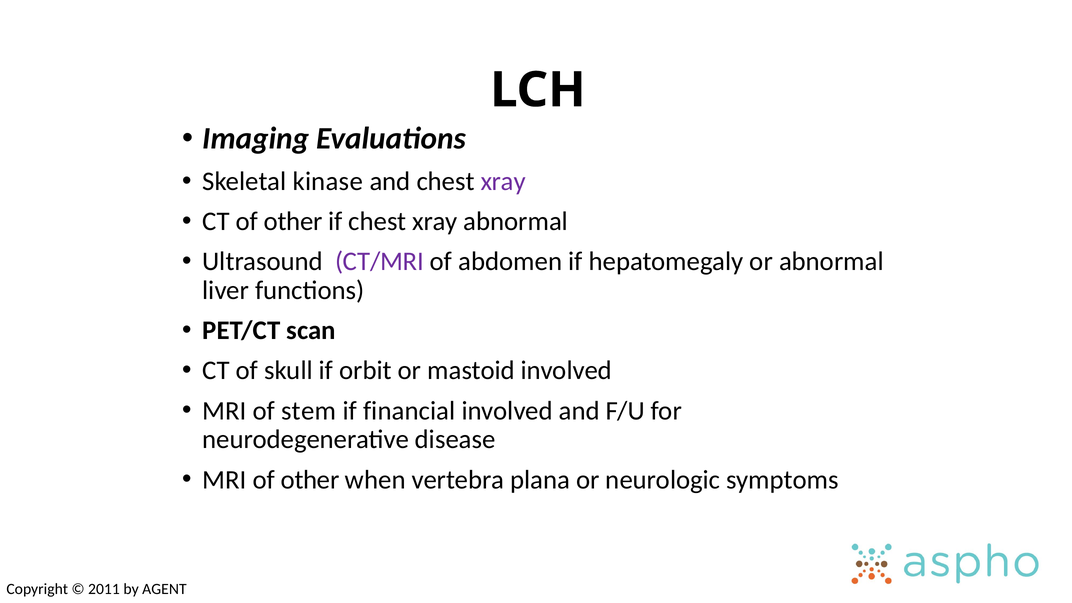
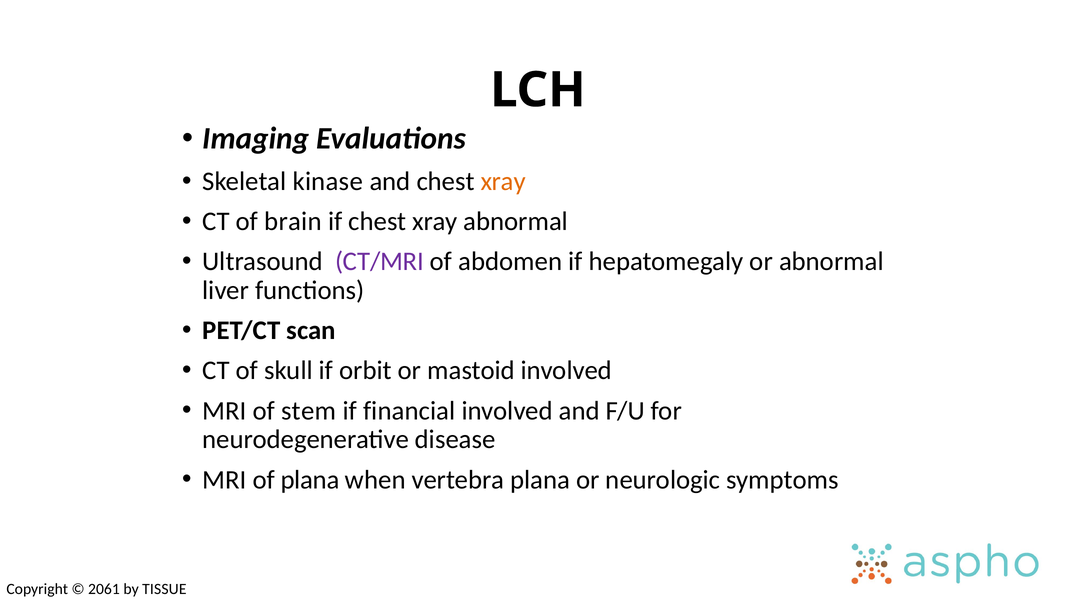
xray at (503, 181) colour: purple -> orange
CT of other: other -> brain
MRI of other: other -> plana
2011: 2011 -> 2061
AGENT: AGENT -> TISSUE
